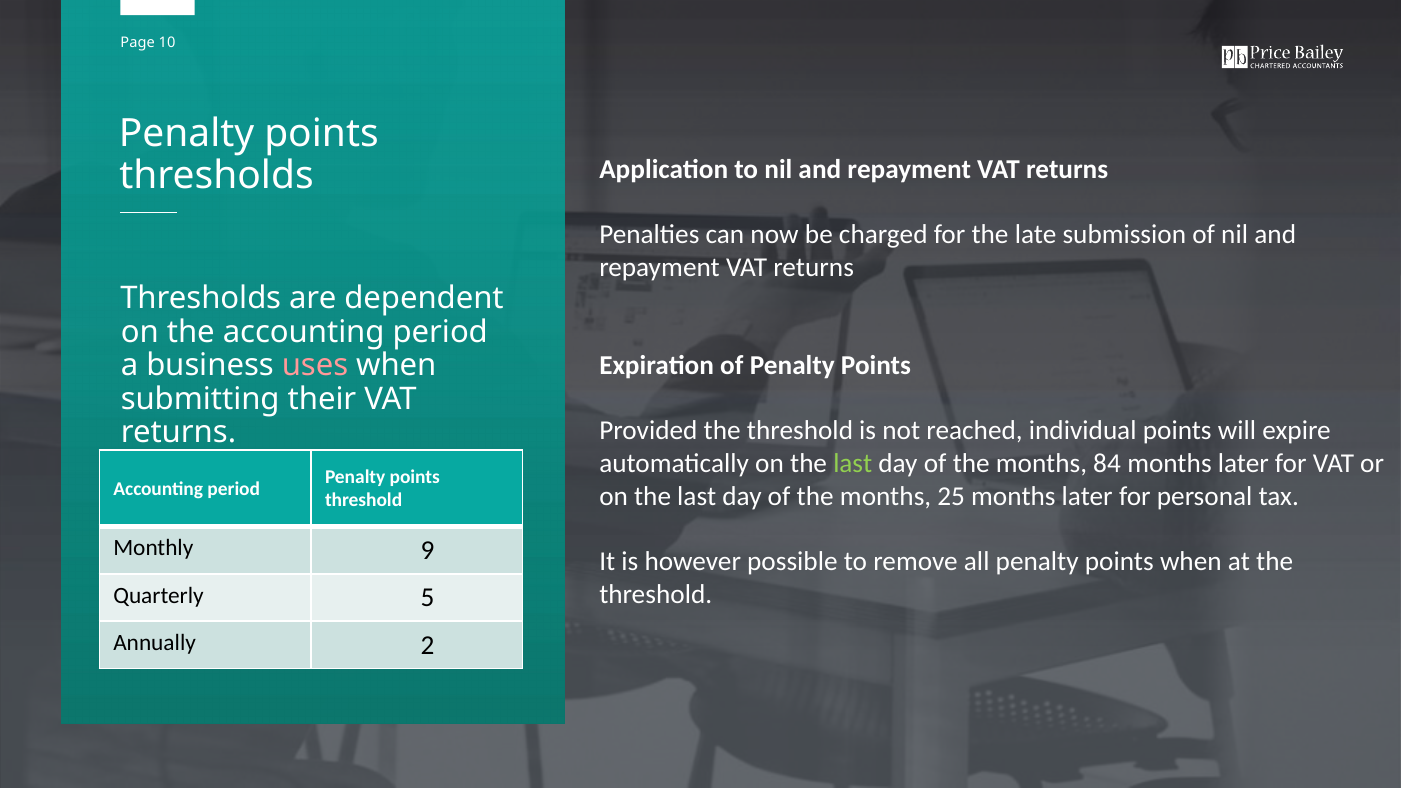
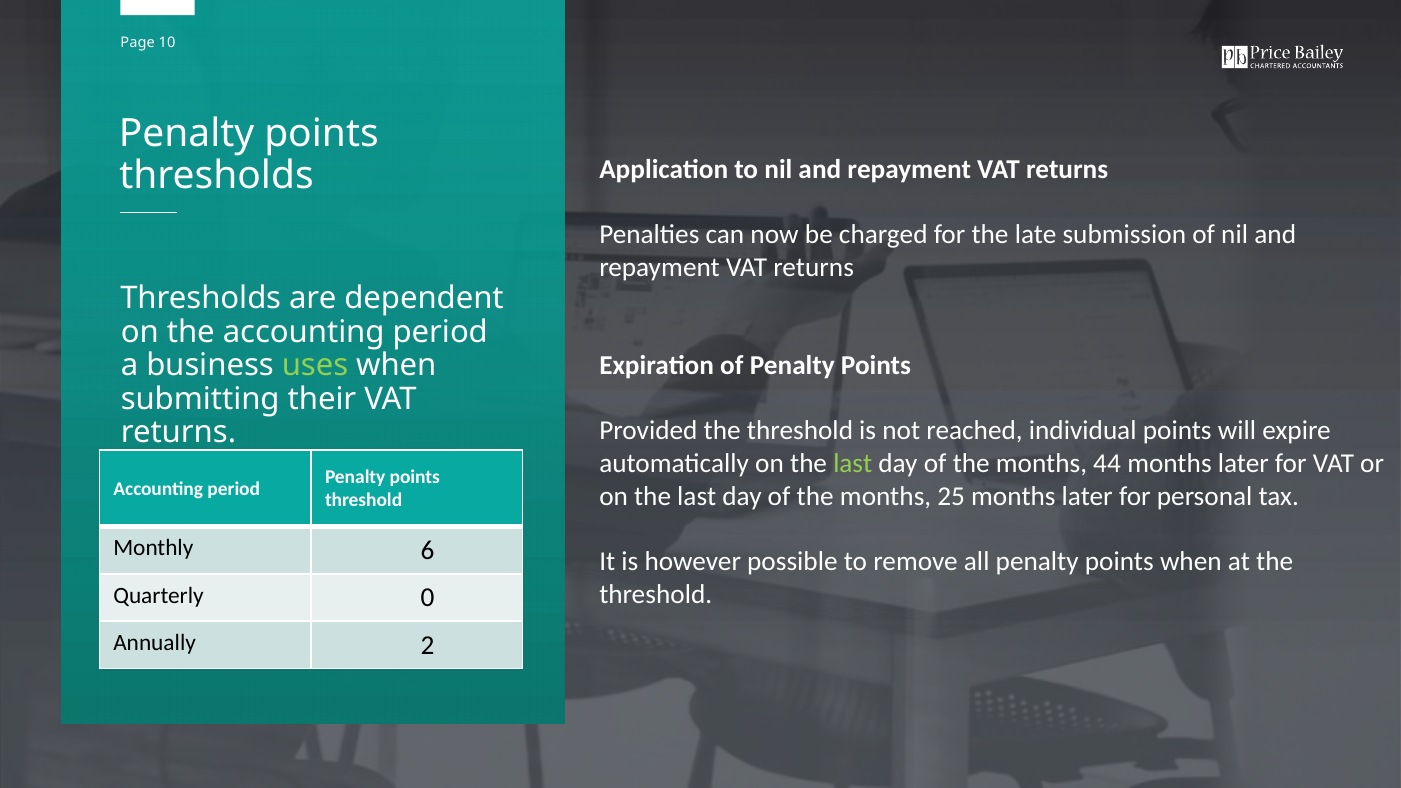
uses colour: pink -> light green
84: 84 -> 44
9: 9 -> 6
5: 5 -> 0
